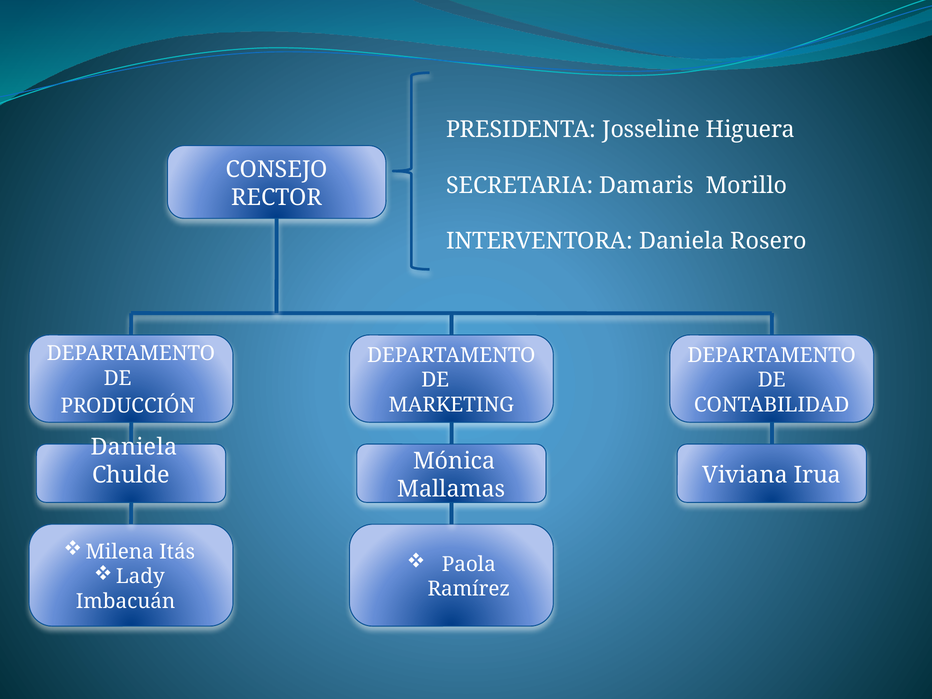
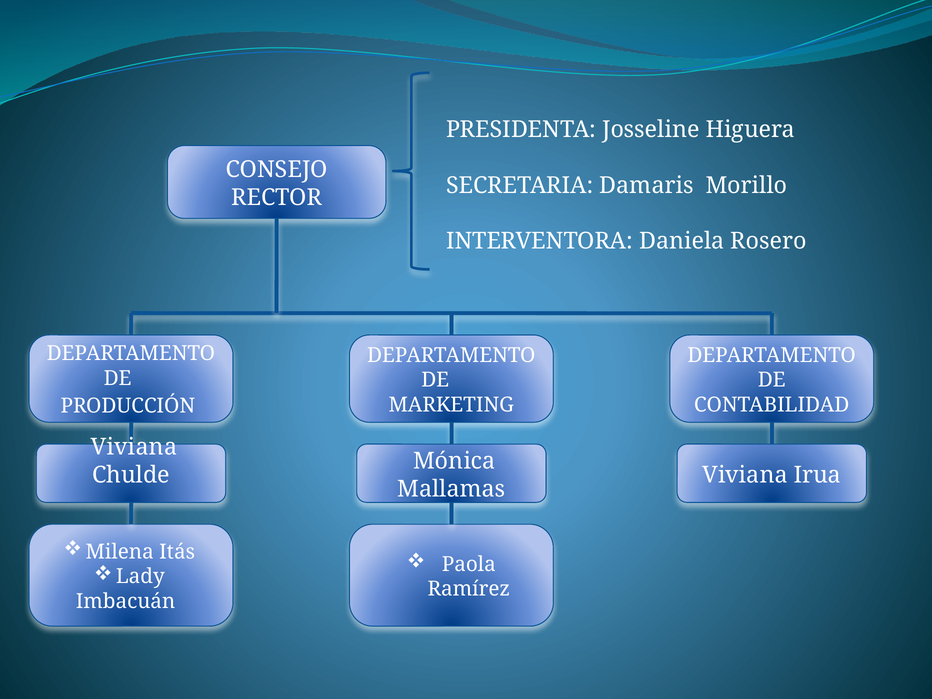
Daniela at (134, 447): Daniela -> Viviana
